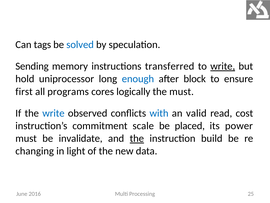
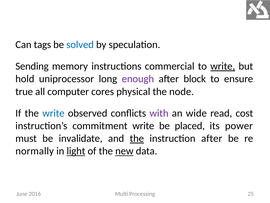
transferred: transferred -> commercial
enough colour: blue -> purple
first: first -> true
programs: programs -> computer
logically: logically -> physical
the must: must -> node
with colour: blue -> purple
valid: valid -> wide
commitment scale: scale -> write
instruction build: build -> after
changing: changing -> normally
light underline: none -> present
new underline: none -> present
